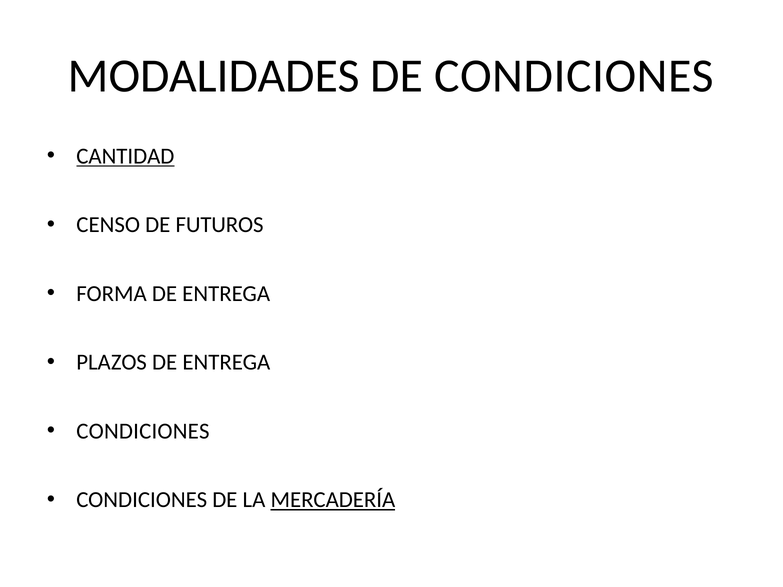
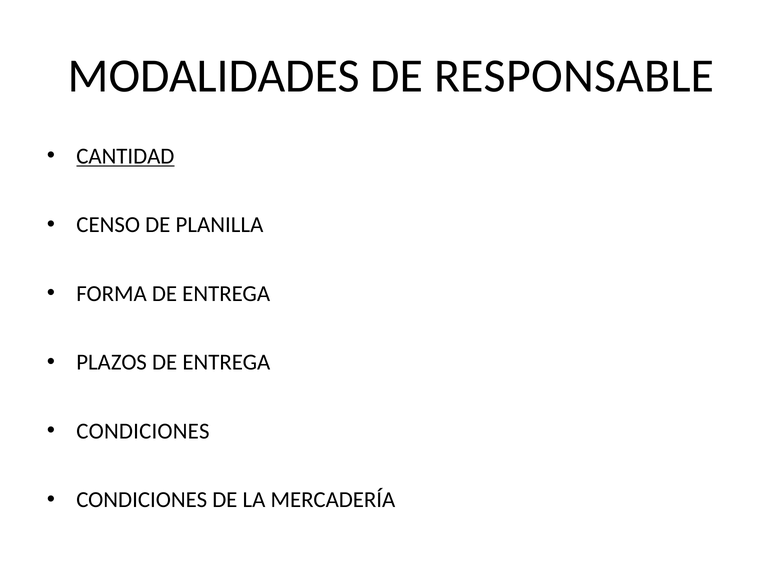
DE CONDICIONES: CONDICIONES -> RESPONSABLE
FUTUROS: FUTUROS -> PLANILLA
MERCADERÍA underline: present -> none
